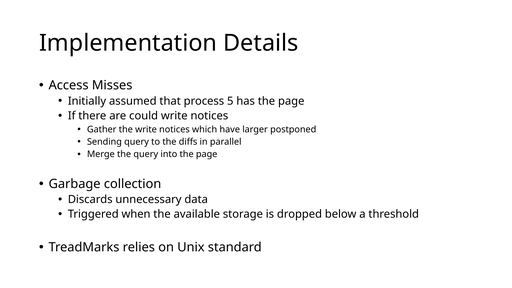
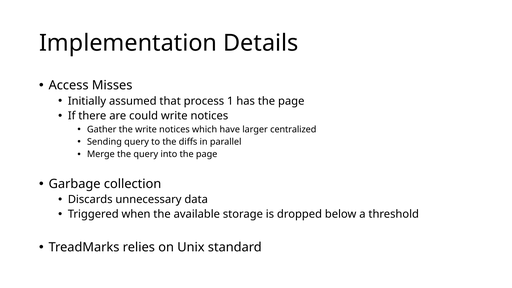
5: 5 -> 1
postponed: postponed -> centralized
